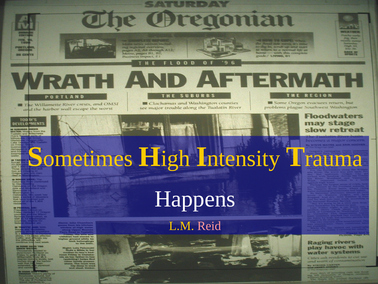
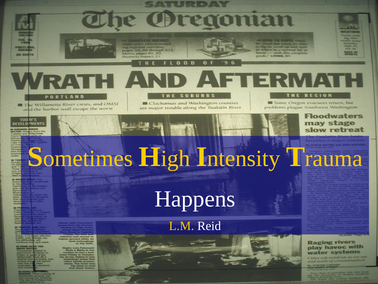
Reid colour: pink -> white
